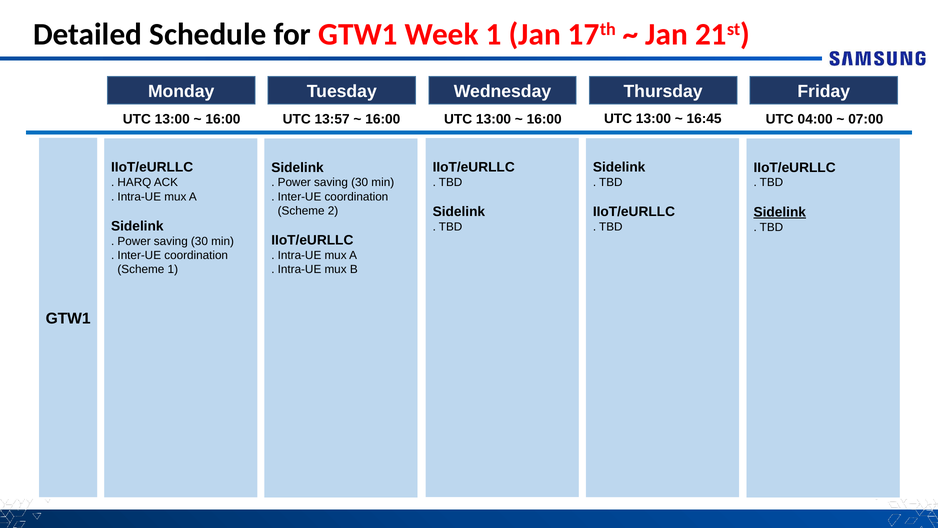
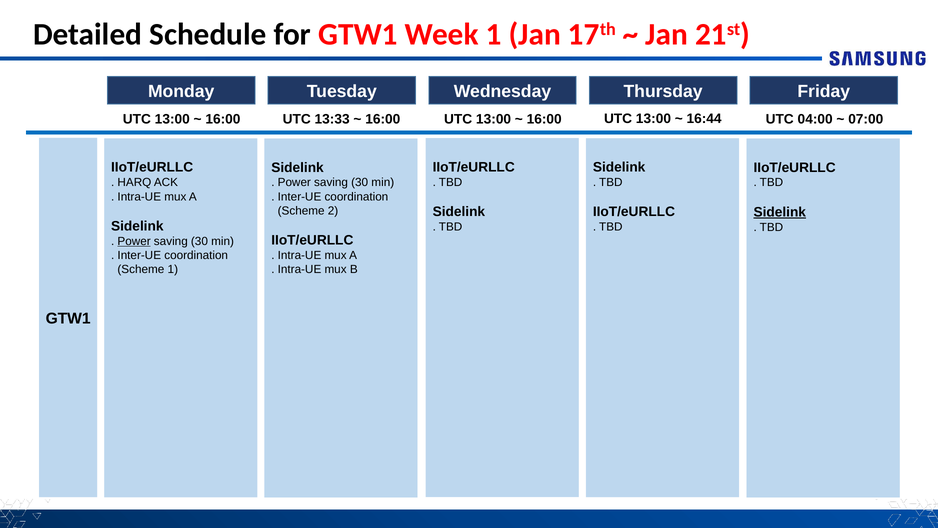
13:57: 13:57 -> 13:33
16:45: 16:45 -> 16:44
Power at (134, 241) underline: none -> present
